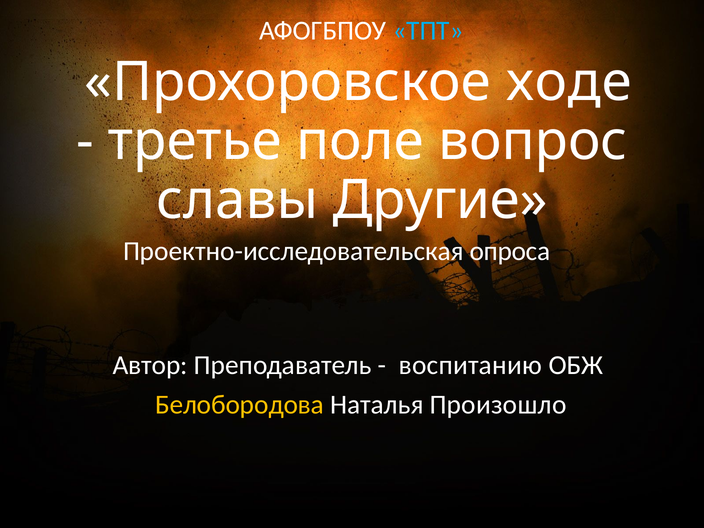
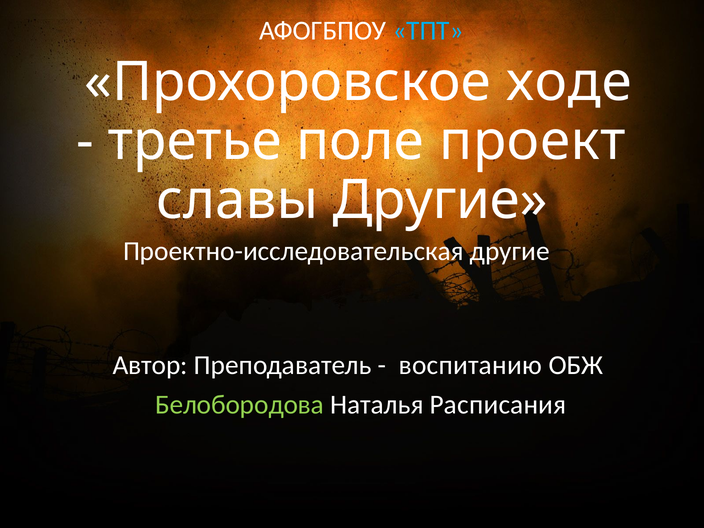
вопрос: вопрос -> проект
Проектно-исследовательская опроса: опроса -> другие
Белобородова colour: yellow -> light green
Произошло: Произошло -> Расписания
